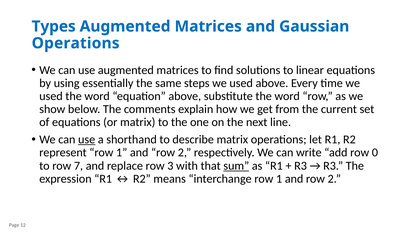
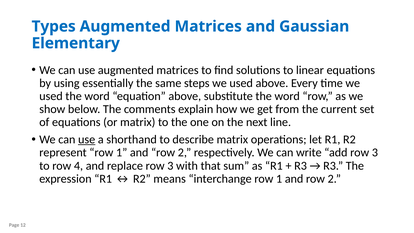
Operations at (76, 43): Operations -> Elementary
add row 0: 0 -> 3
7: 7 -> 4
sum underline: present -> none
